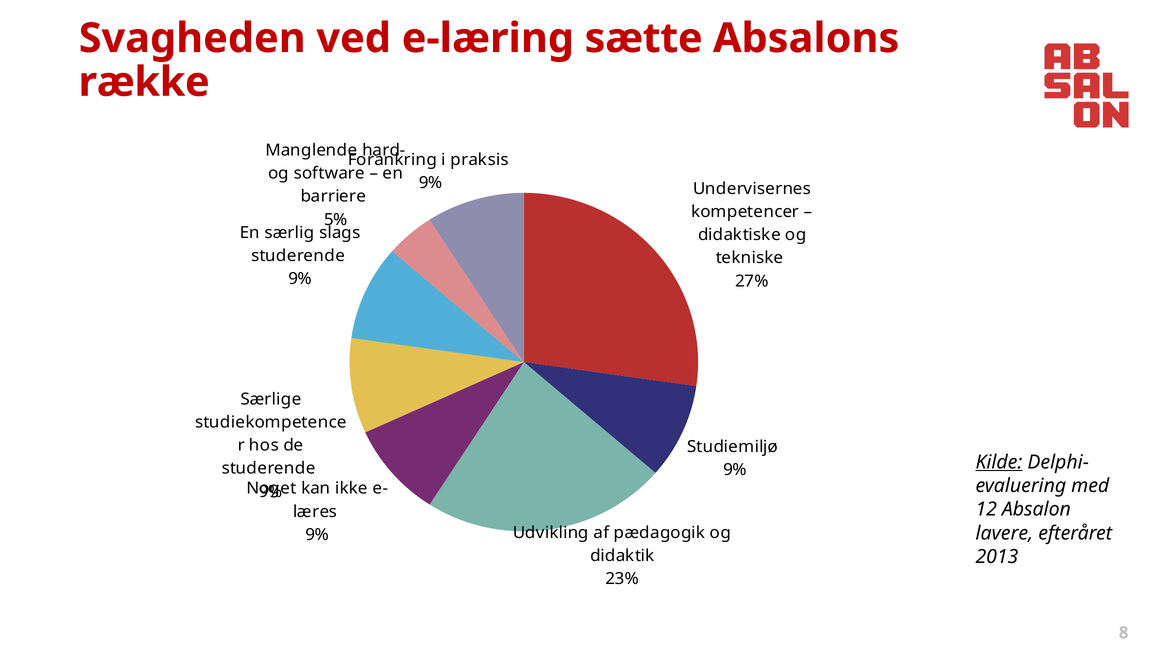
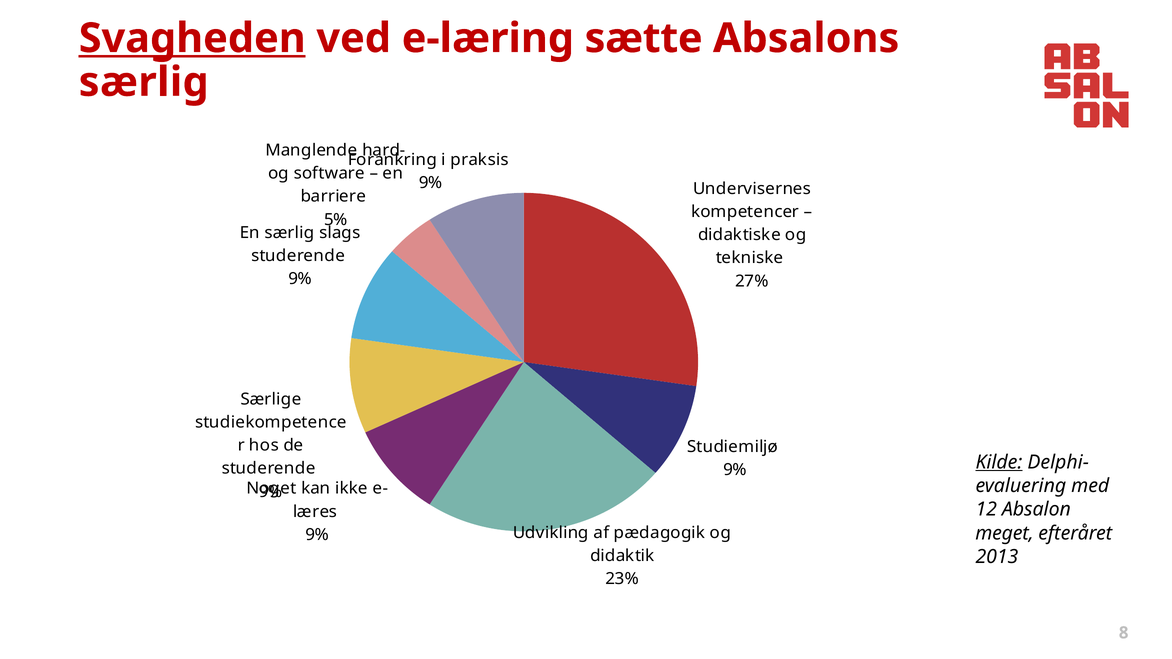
Svagheden underline: none -> present
række at (144, 82): række -> særlig
lavere: lavere -> meget
